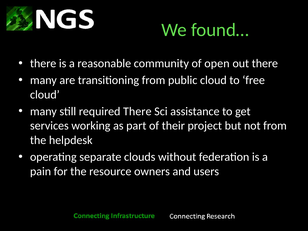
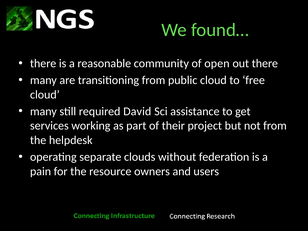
required There: There -> David
